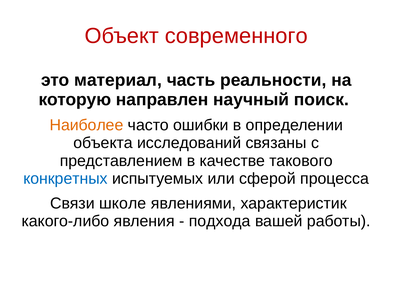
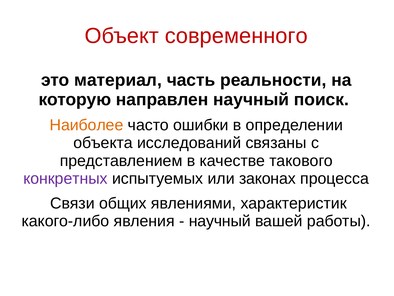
конкретных colour: blue -> purple
сферой: сферой -> законах
школе: школе -> общих
подхода at (220, 221): подхода -> научный
